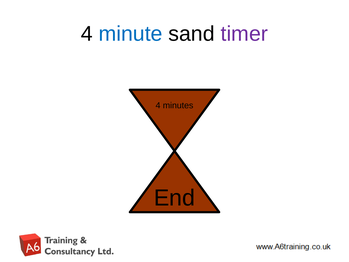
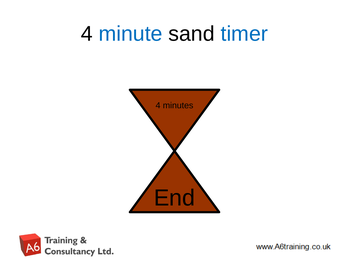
timer colour: purple -> blue
